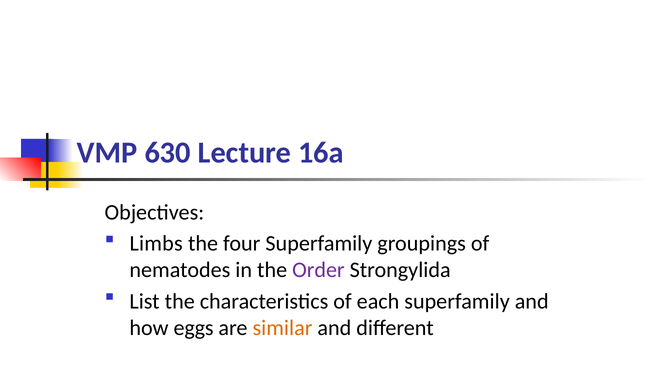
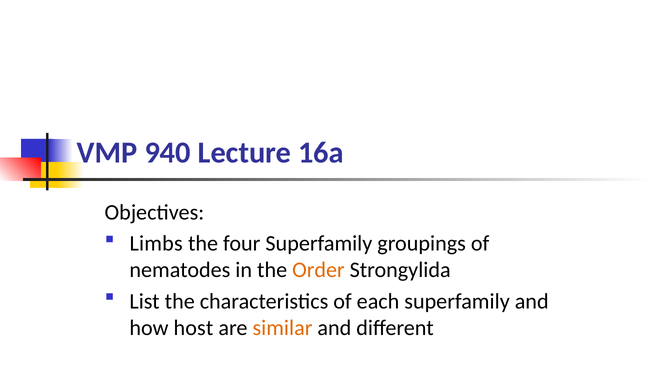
630: 630 -> 940
Order colour: purple -> orange
eggs: eggs -> host
